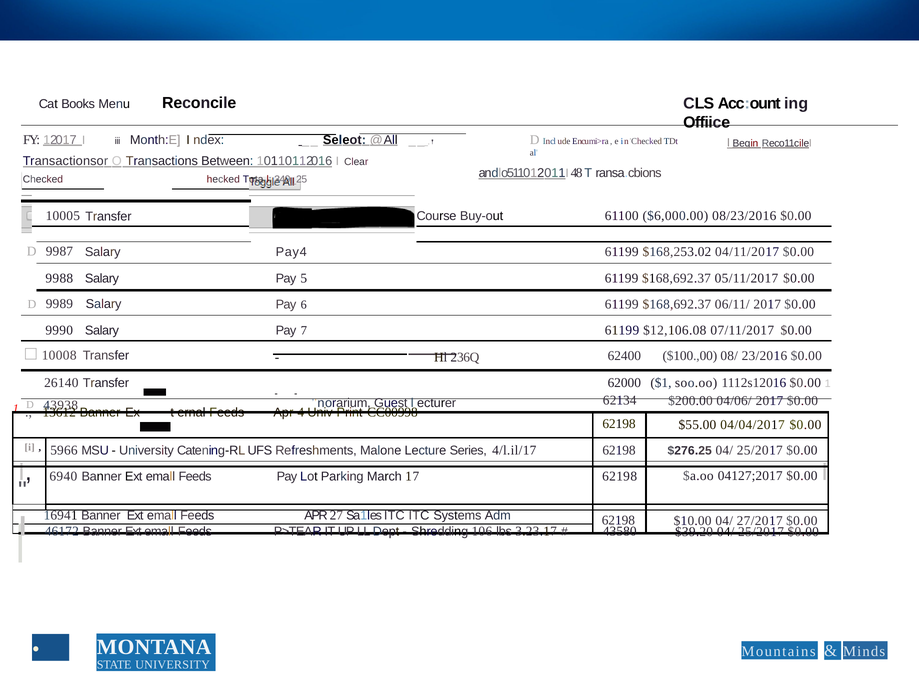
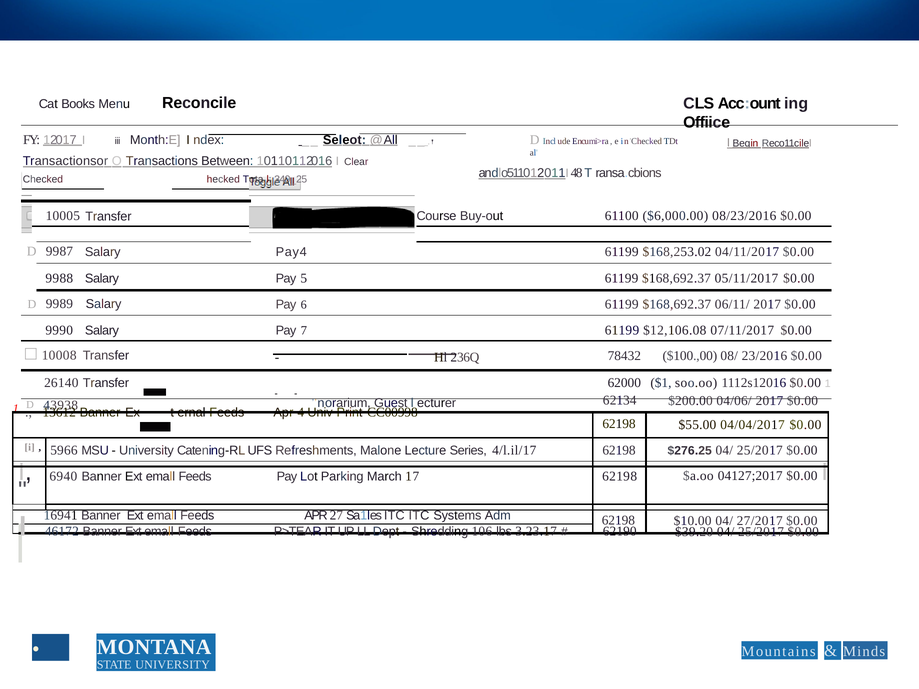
62400: 62400 -> 78432
43580: 43580 -> 62190
